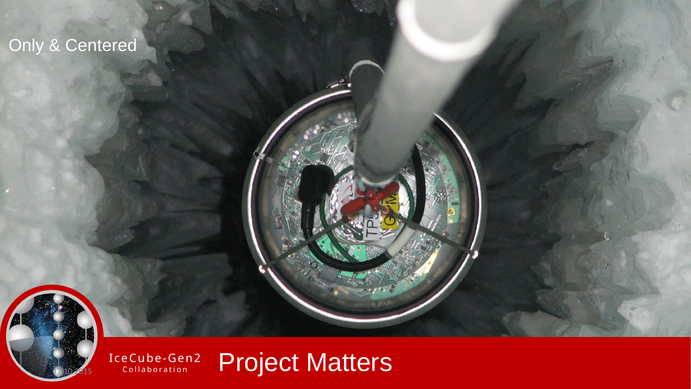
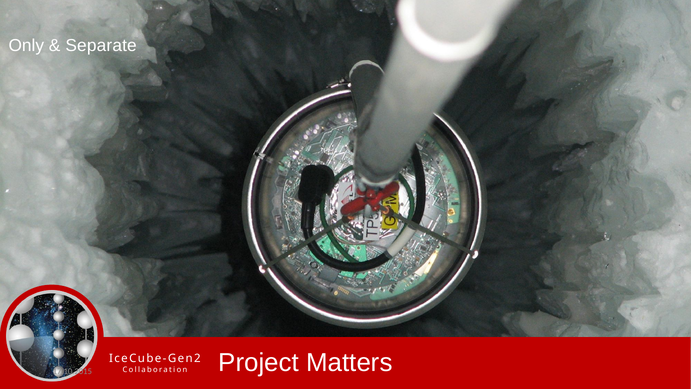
Centered: Centered -> Separate
